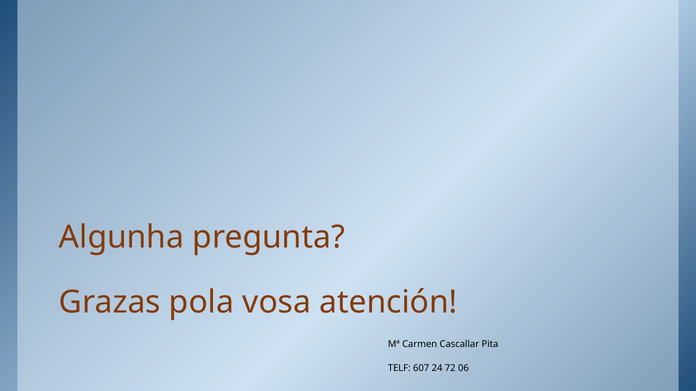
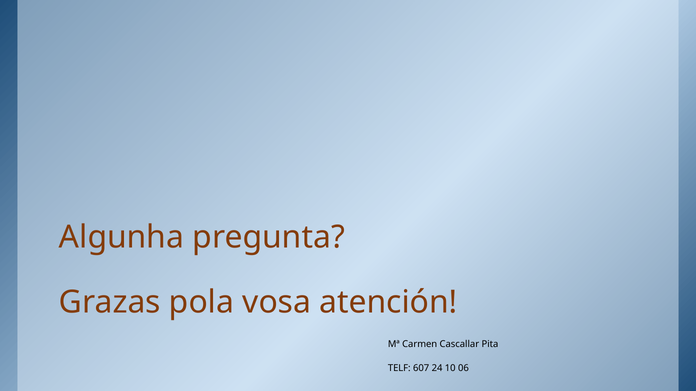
72: 72 -> 10
